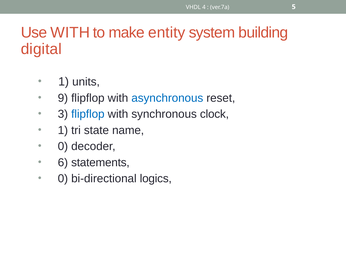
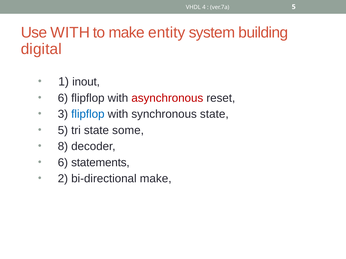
units: units -> inout
9 at (63, 98): 9 -> 6
asynchronous colour: blue -> red
synchronous clock: clock -> state
1 at (63, 131): 1 -> 5
name: name -> some
0 at (63, 147): 0 -> 8
0 at (63, 179): 0 -> 2
bi-directional logics: logics -> make
